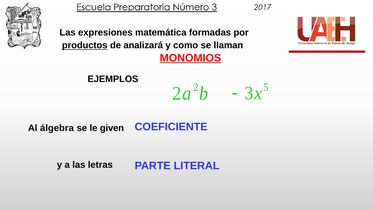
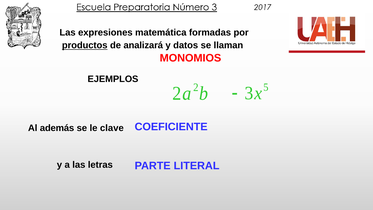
como: como -> datos
MONOMIOS underline: present -> none
álgebra: álgebra -> además
given: given -> clave
